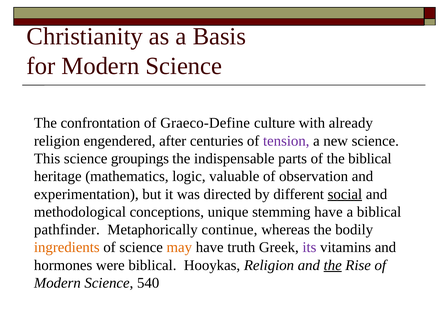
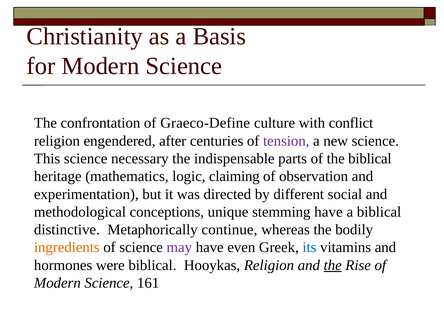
already: already -> conflict
groupings: groupings -> necessary
valuable: valuable -> claiming
social underline: present -> none
pathfinder: pathfinder -> distinctive
may colour: orange -> purple
truth: truth -> even
its colour: purple -> blue
540: 540 -> 161
